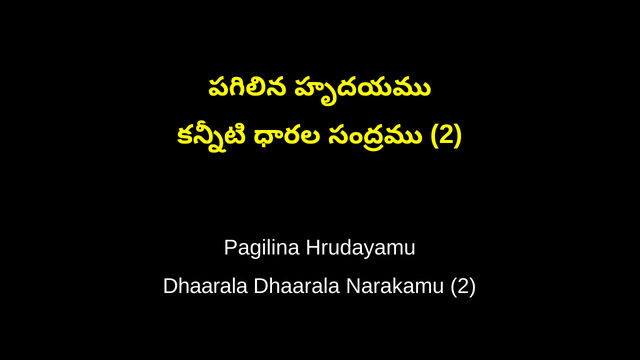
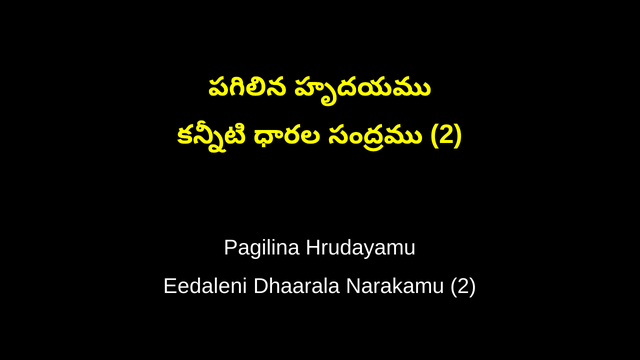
Dhaarala at (205, 286): Dhaarala -> Eedaleni
